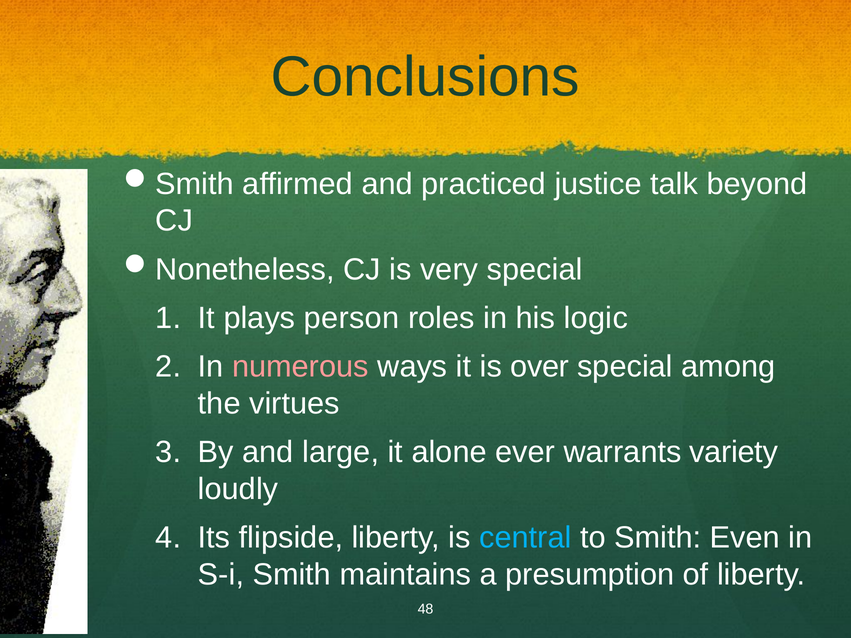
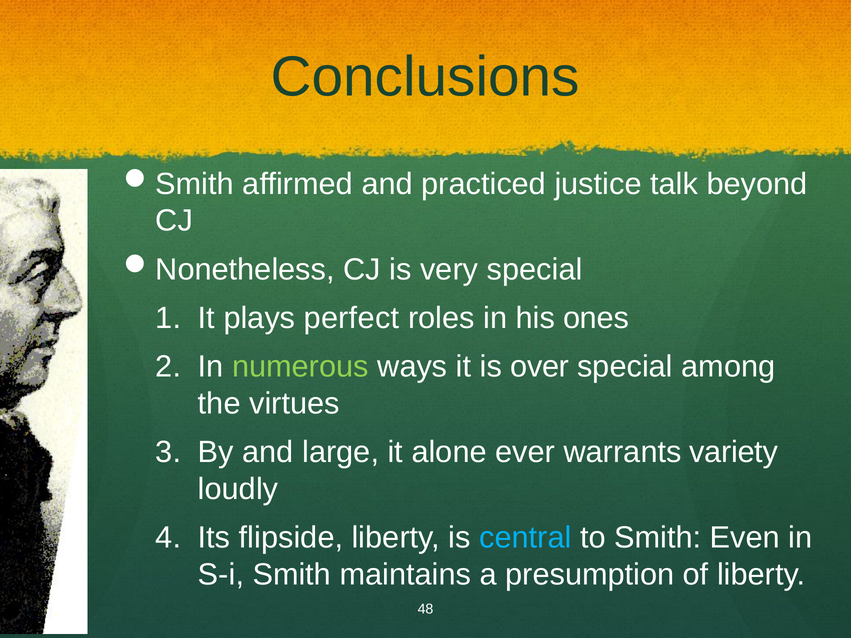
person: person -> perfect
logic: logic -> ones
numerous colour: pink -> light green
